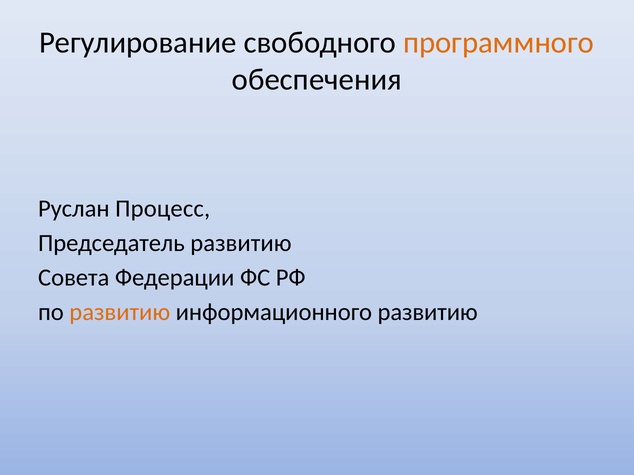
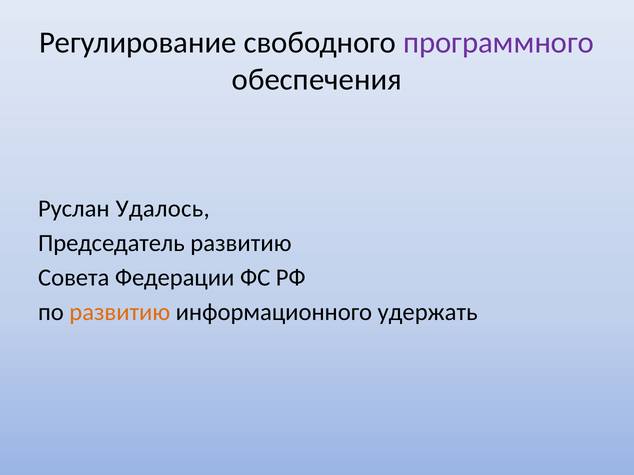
программного colour: orange -> purple
Процесс: Процесс -> Удалось
информационного развитию: развитию -> удержать
